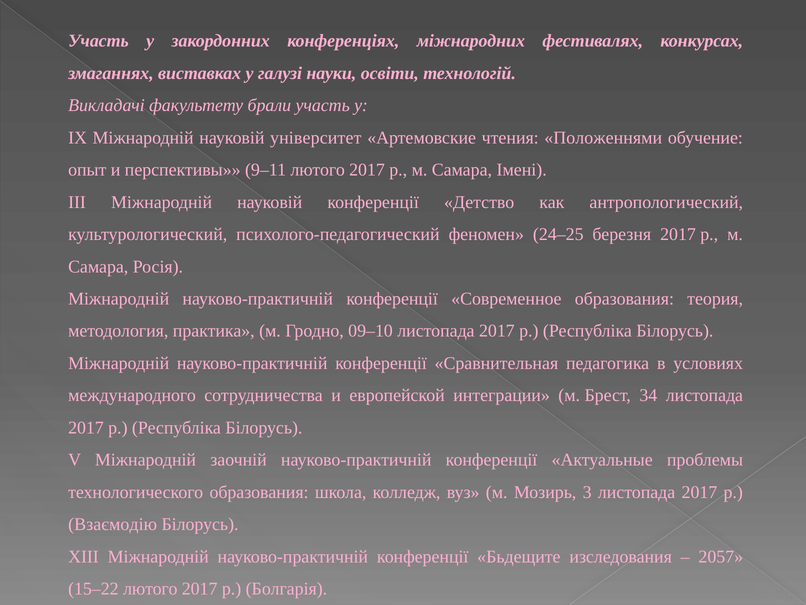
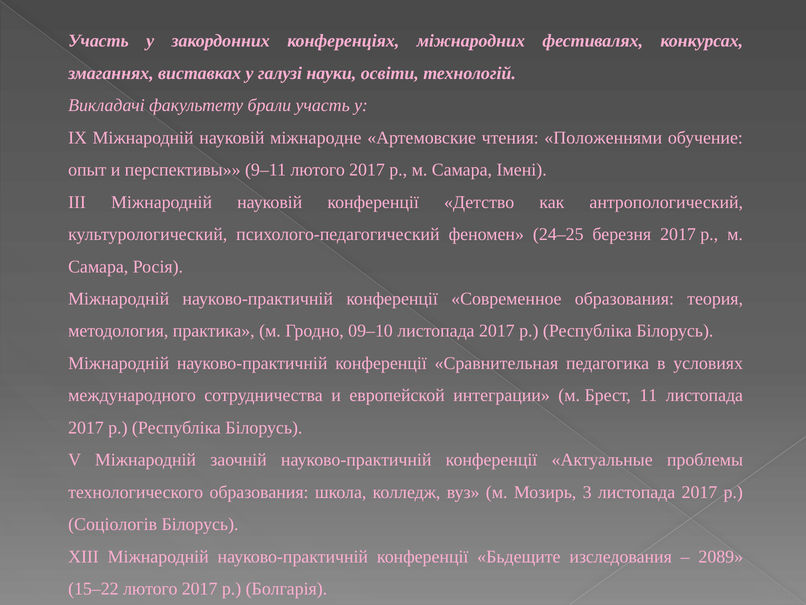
університет: університет -> міжнародне
34: 34 -> 11
Взаємодію: Взаємодію -> Соціологів
2057: 2057 -> 2089
